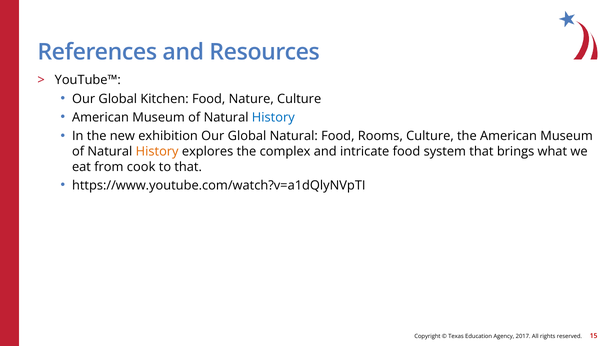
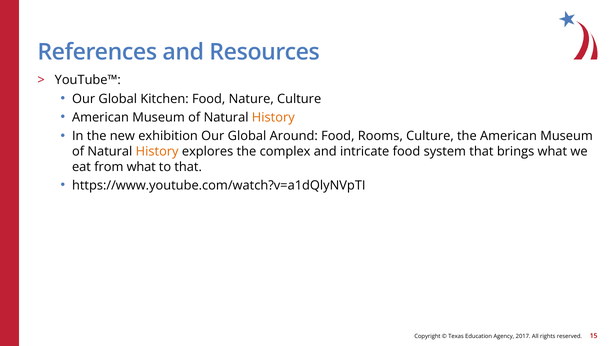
History at (273, 118) colour: blue -> orange
Global Natural: Natural -> Around
from cook: cook -> what
